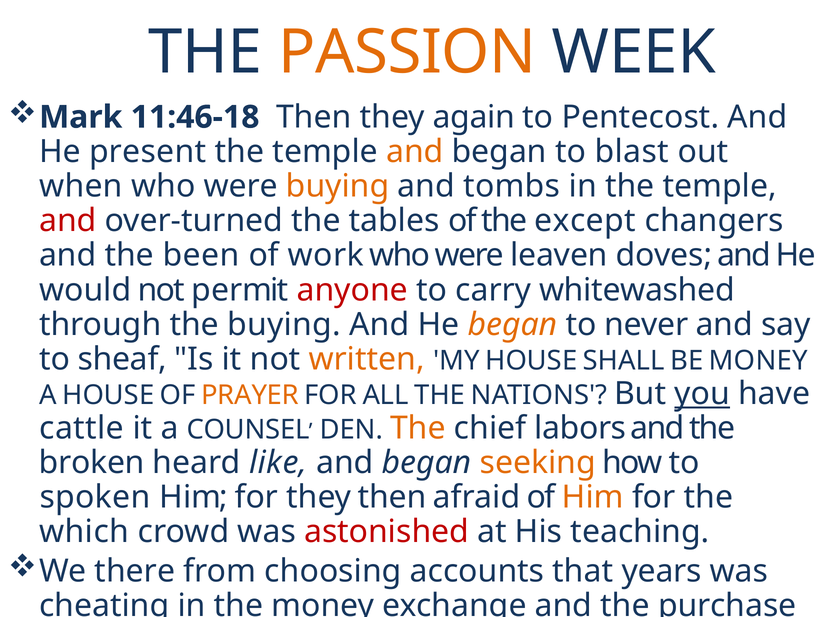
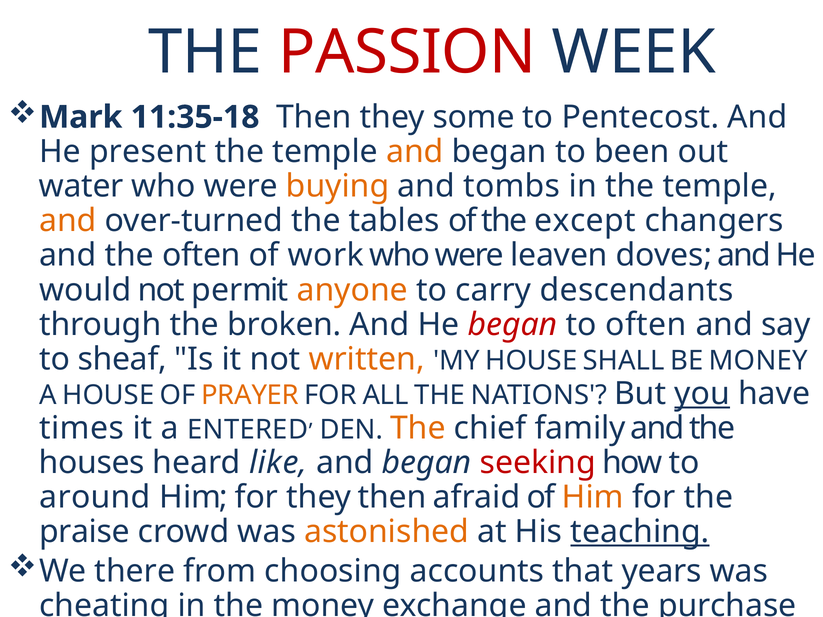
PASSION colour: orange -> red
11:46-18: 11:46-18 -> 11:35-18
again: again -> some
blast: blast -> been
when: when -> water
and at (68, 221) colour: red -> orange
the been: been -> often
anyone colour: red -> orange
whitewashed: whitewashed -> descendants
the buying: buying -> broken
began at (513, 325) colour: orange -> red
to never: never -> often
cattle: cattle -> times
COUNSEL: COUNSEL -> ENTERED
labors: labors -> family
broken: broken -> houses
seeking colour: orange -> red
spoken: spoken -> around
which: which -> praise
astonished colour: red -> orange
teaching underline: none -> present
